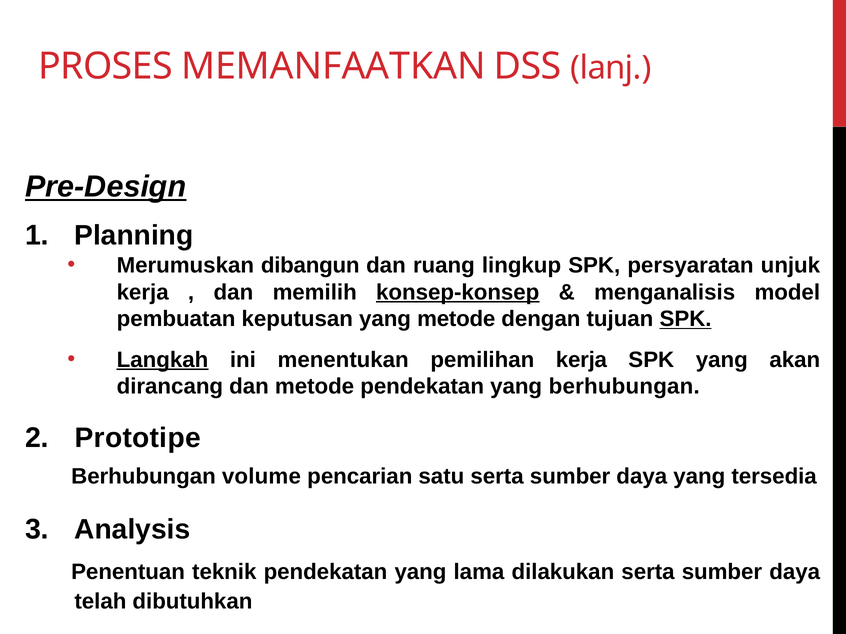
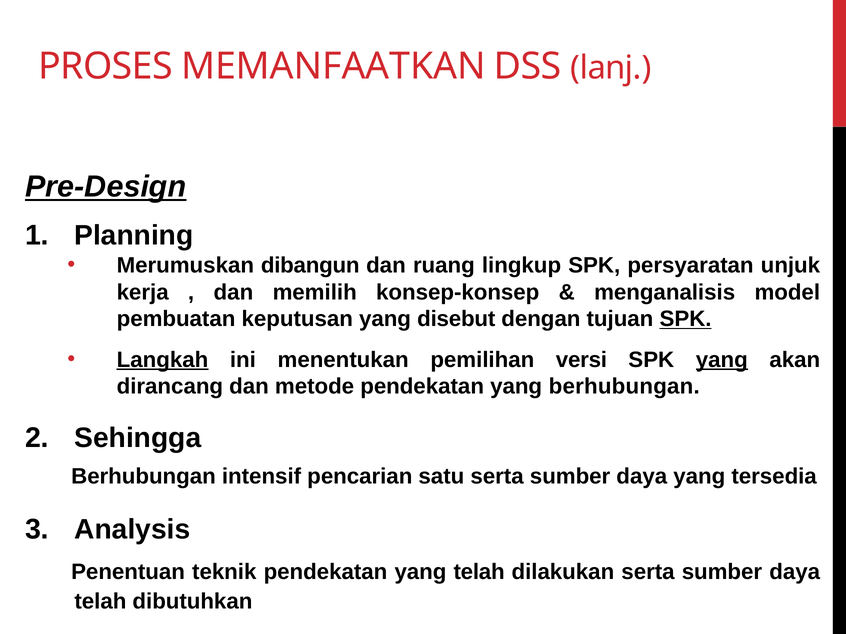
konsep-konsep underline: present -> none
yang metode: metode -> disebut
pemilihan kerja: kerja -> versi
yang at (722, 360) underline: none -> present
Prototipe: Prototipe -> Sehingga
volume: volume -> intensif
yang lama: lama -> telah
